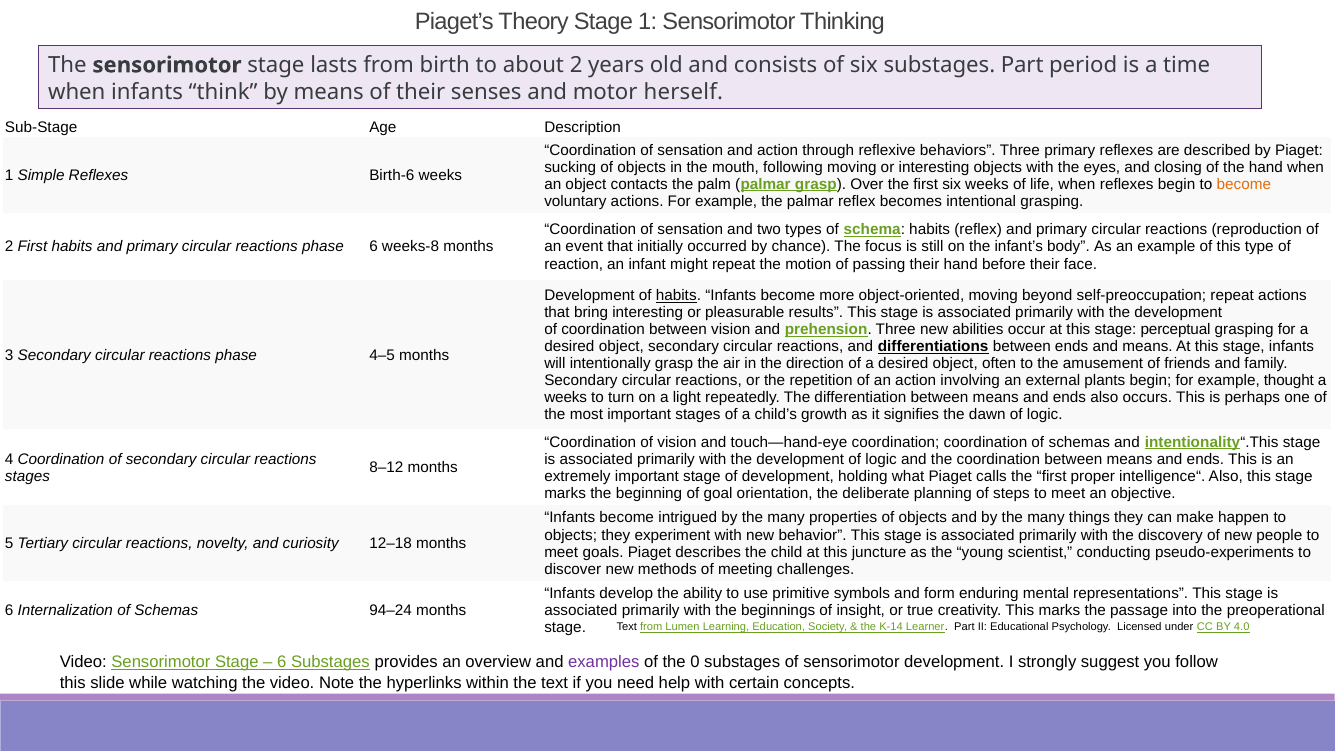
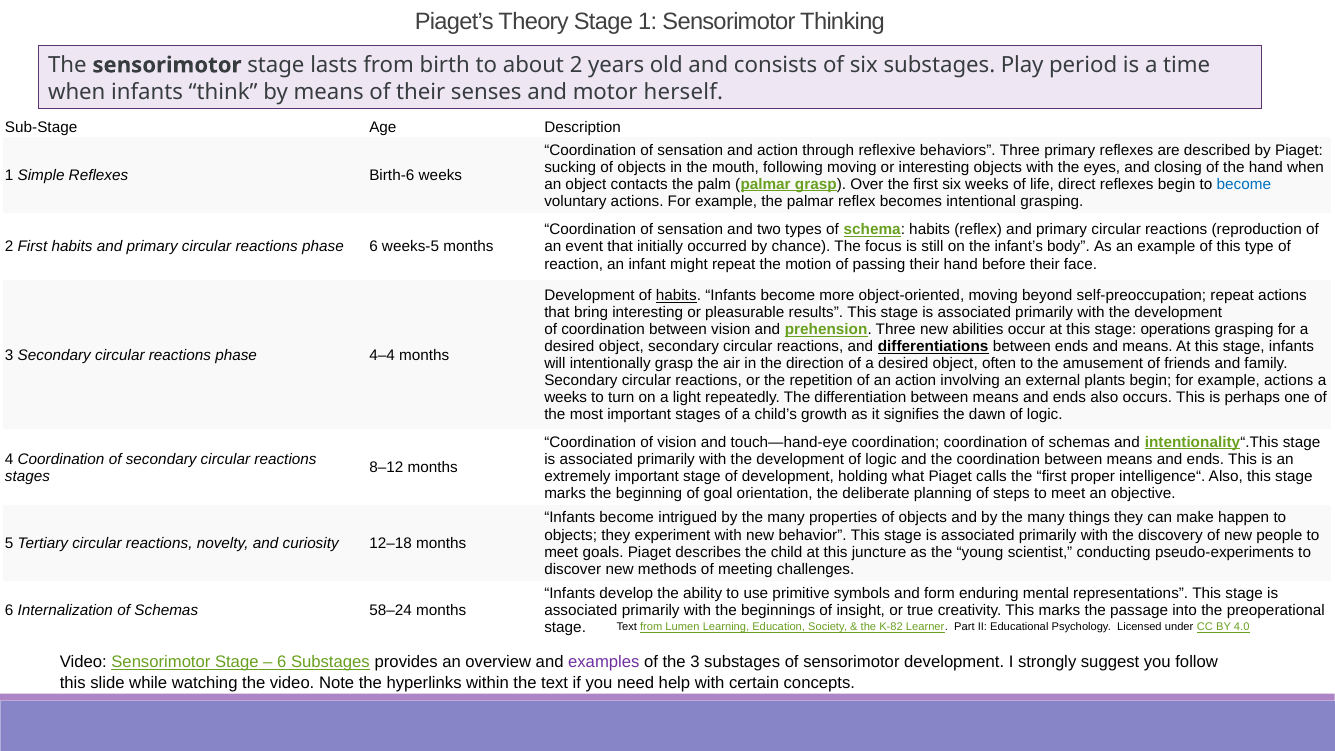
substages Part: Part -> Play
life when: when -> direct
become at (1244, 184) colour: orange -> blue
weeks-8: weeks-8 -> weeks-5
perceptual: perceptual -> operations
4–5: 4–5 -> 4–4
example thought: thought -> actions
94–24: 94–24 -> 58–24
K-14: K-14 -> K-82
the 0: 0 -> 3
